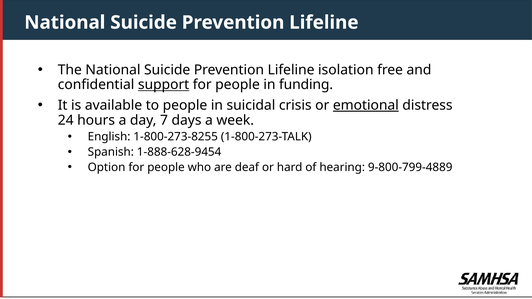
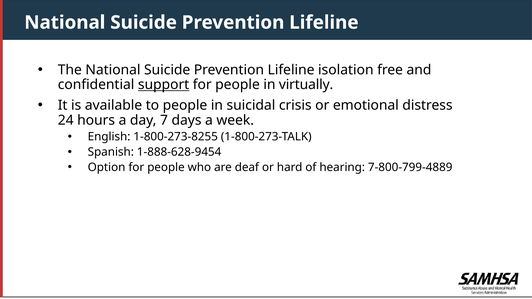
funding: funding -> virtually
emotional underline: present -> none
9-800-799-4889: 9-800-799-4889 -> 7-800-799-4889
